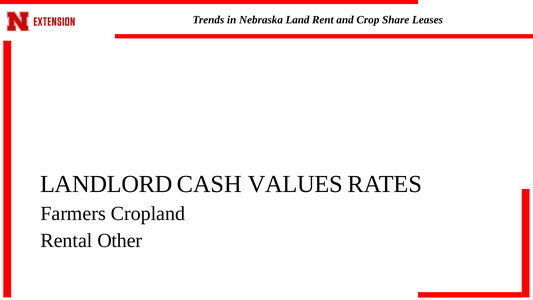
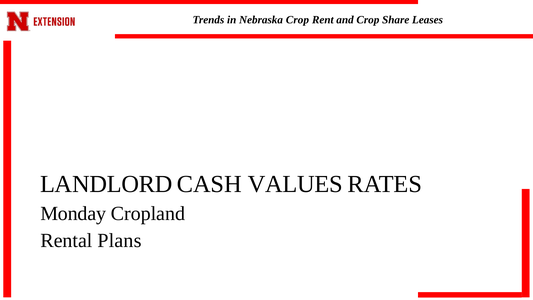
Nebraska Land: Land -> Crop
Farmers: Farmers -> Monday
Other: Other -> Plans
